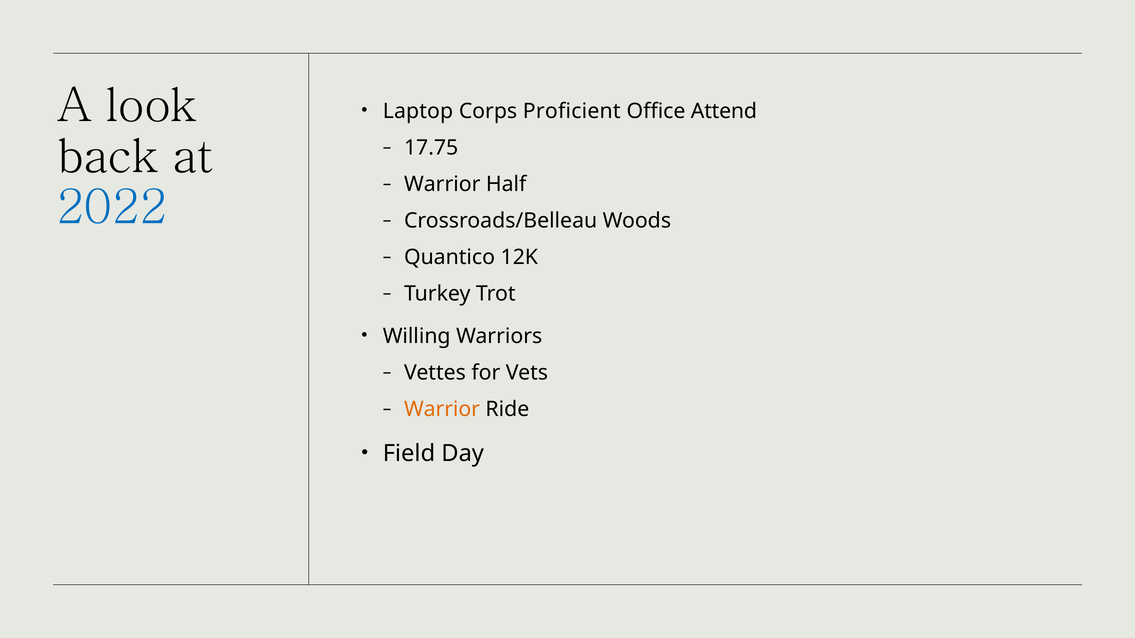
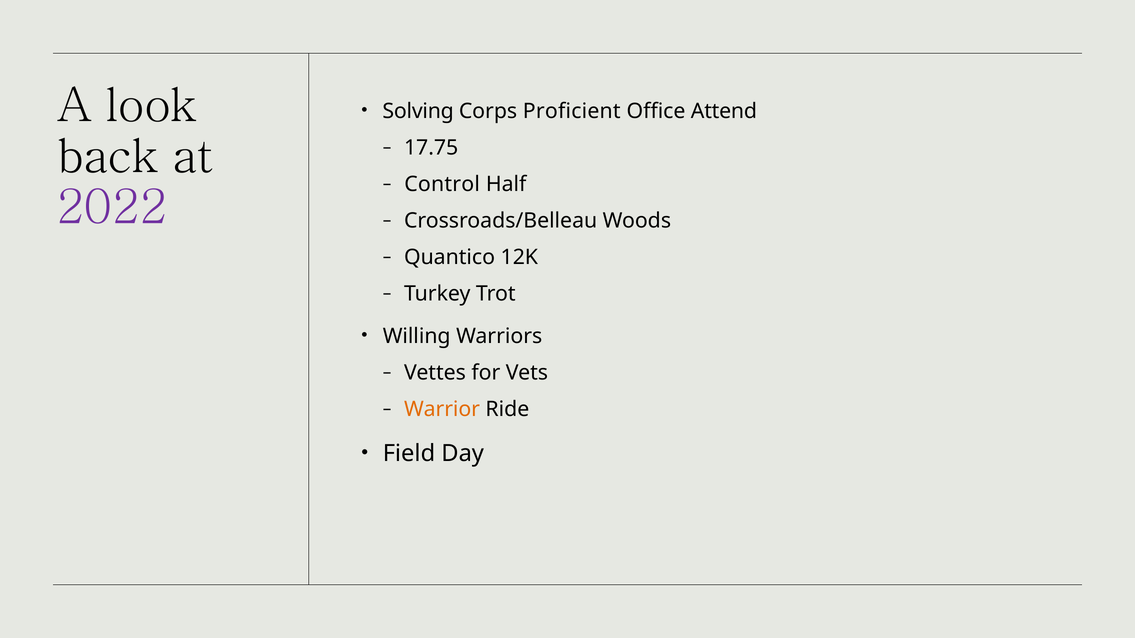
Laptop: Laptop -> Solving
Warrior at (442, 184): Warrior -> Control
2022 colour: blue -> purple
